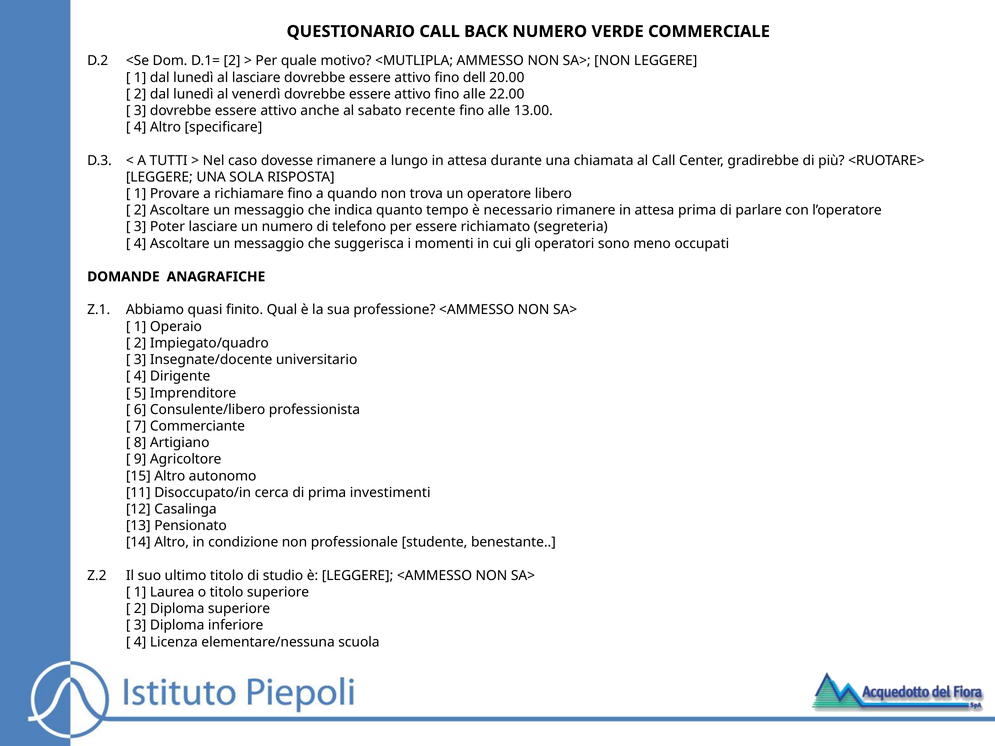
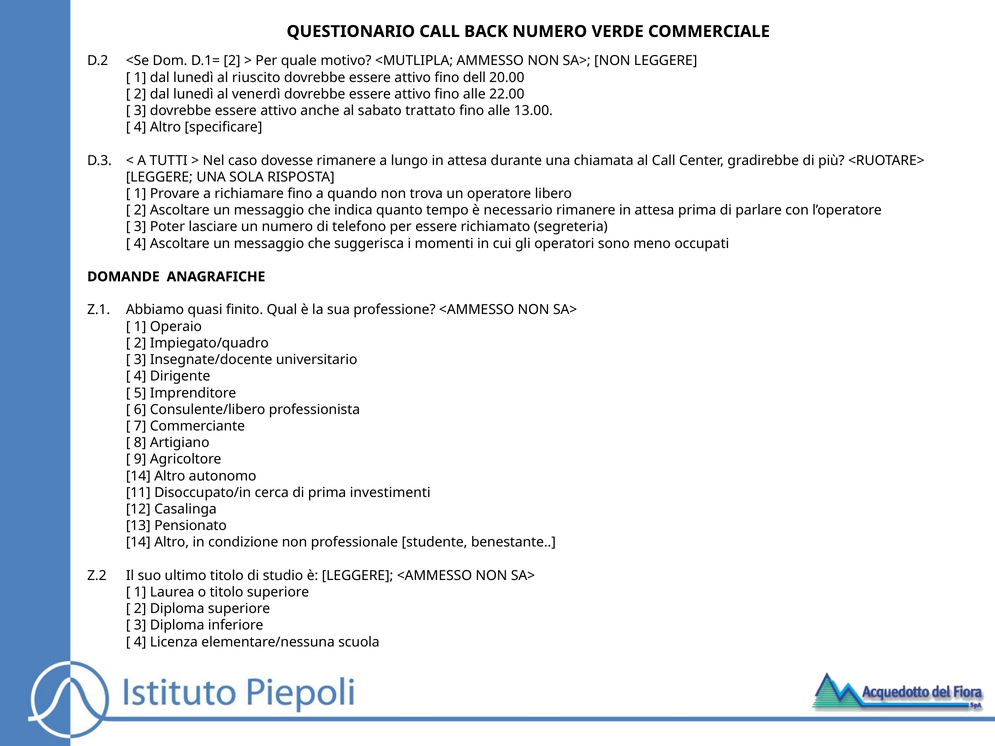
al lasciare: lasciare -> riuscito
recente: recente -> trattato
15 at (138, 476): 15 -> 14
